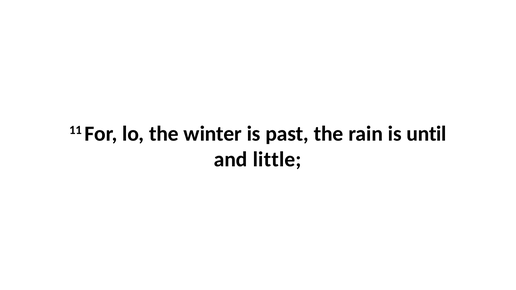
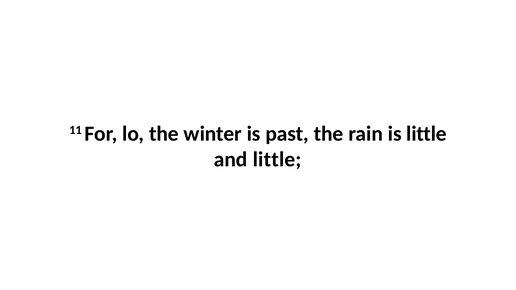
is until: until -> little
